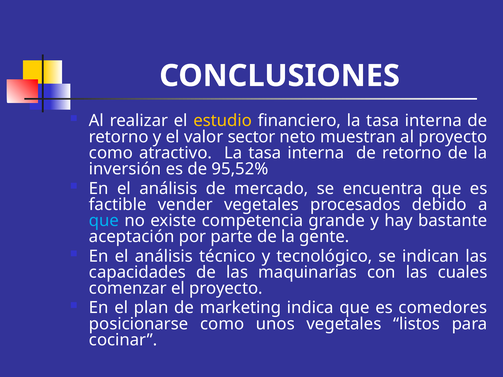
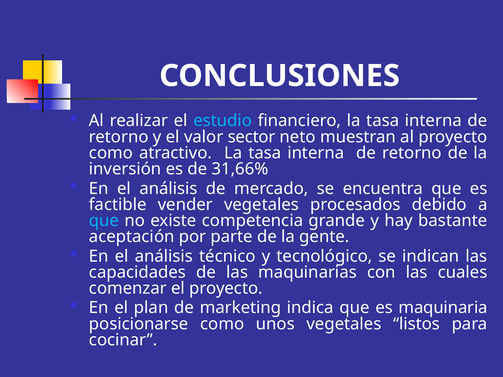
estudio colour: yellow -> light blue
95,52%: 95,52% -> 31,66%
comedores: comedores -> maquinaria
